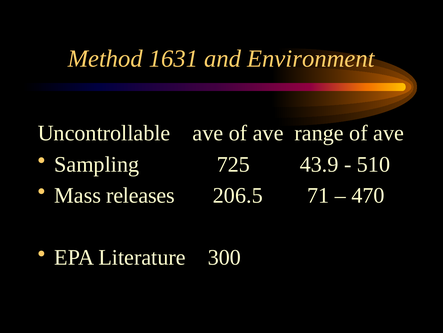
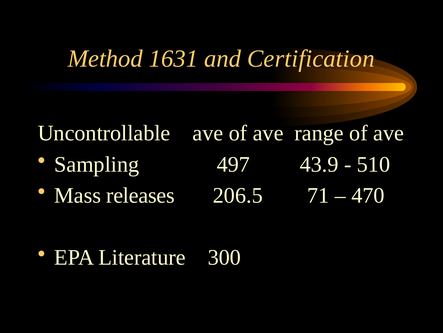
Environment: Environment -> Certification
725: 725 -> 497
